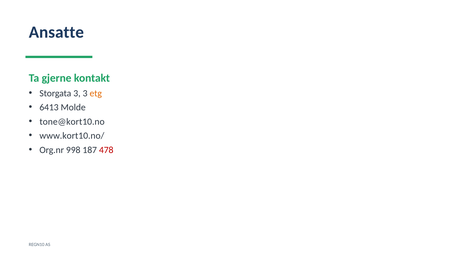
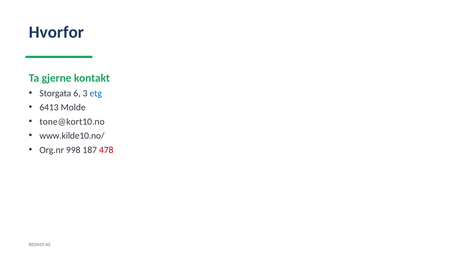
Ansatte: Ansatte -> Hvorfor
Storgata 3: 3 -> 6
etg colour: orange -> blue
www.kort10.no/: www.kort10.no/ -> www.kilde10.no/
